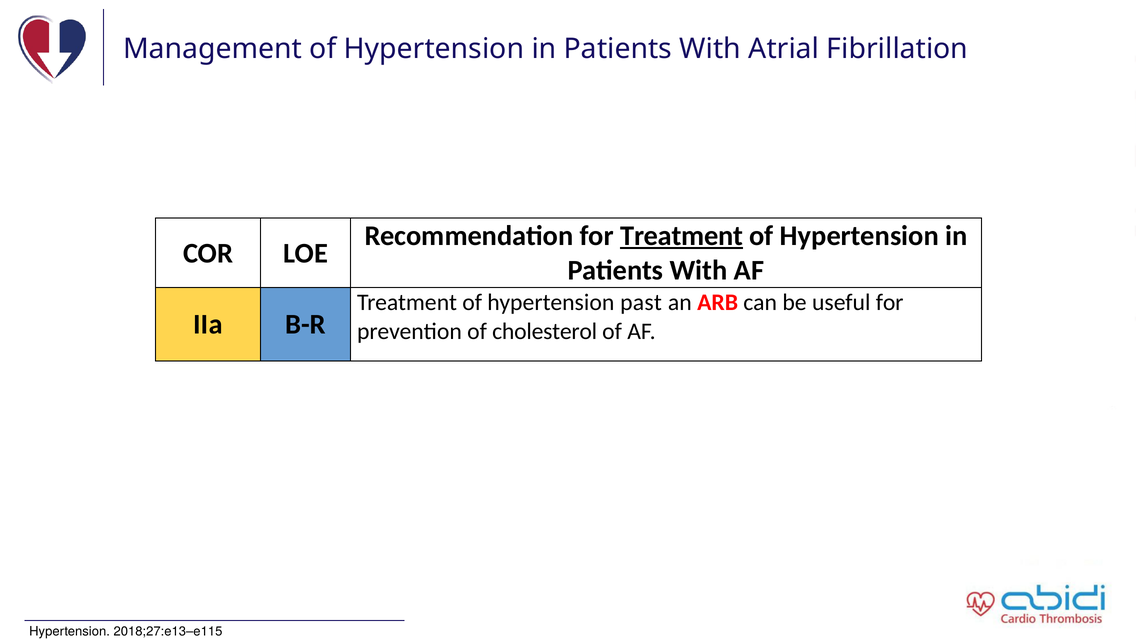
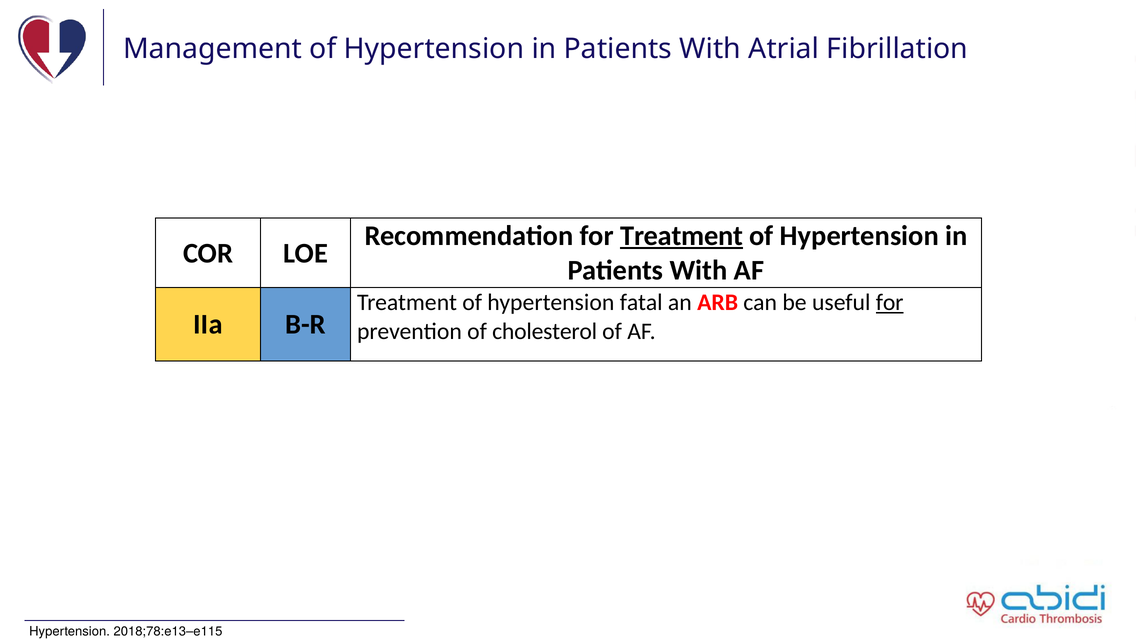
past: past -> fatal
for at (890, 302) underline: none -> present
2018;27:e13–e115: 2018;27:e13–e115 -> 2018;78:e13–e115
